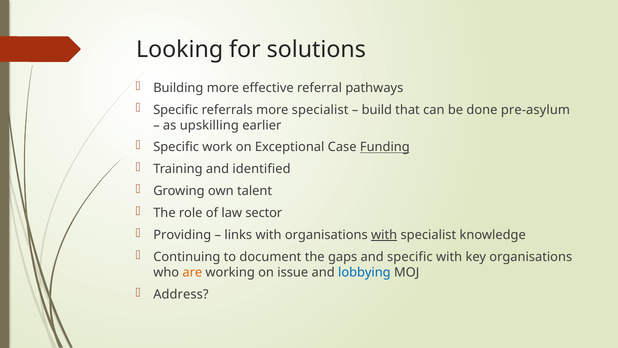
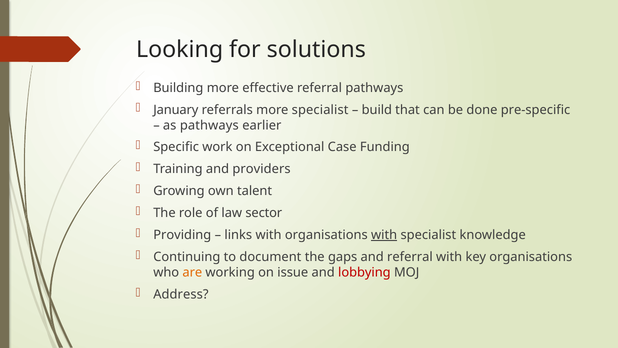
Specific at (176, 110): Specific -> January
pre-asylum: pre-asylum -> pre-specific
as upskilling: upskilling -> pathways
Funding underline: present -> none
identified: identified -> providers
and specific: specific -> referral
lobbying colour: blue -> red
